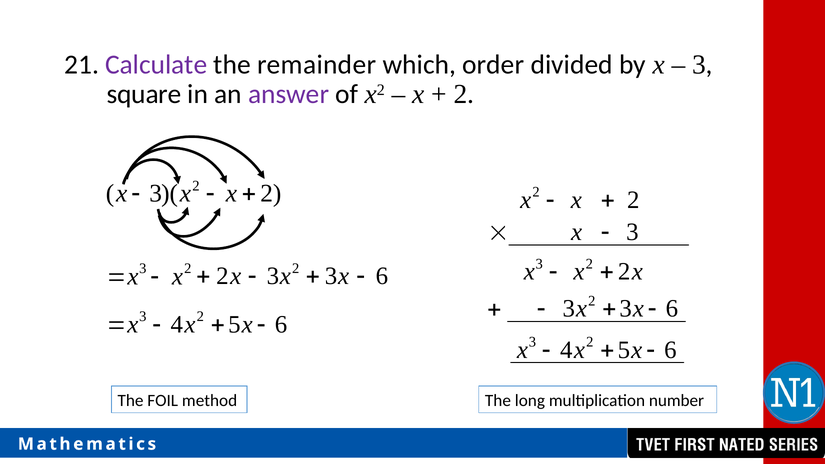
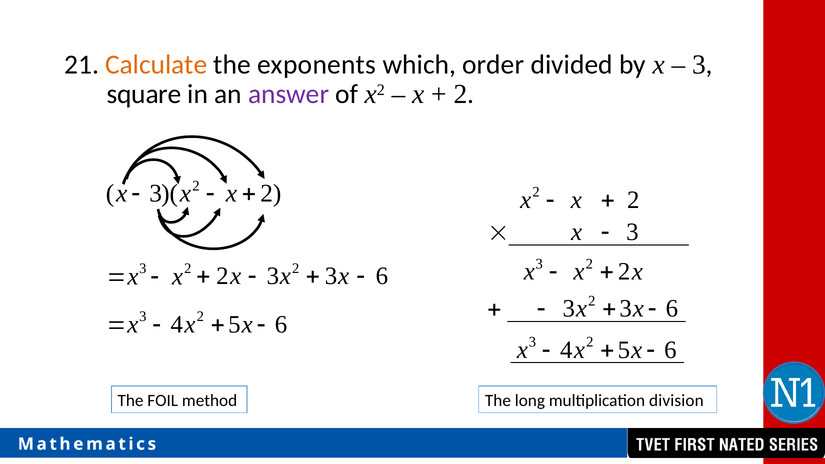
Calculate colour: purple -> orange
remainder: remainder -> exponents
number: number -> division
